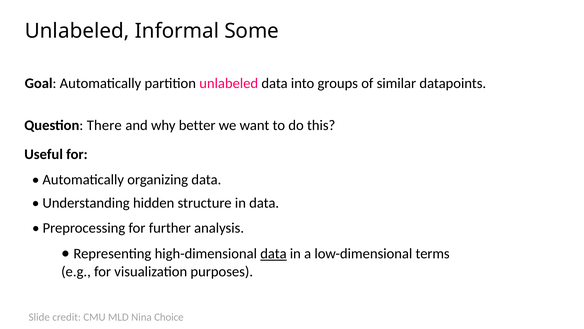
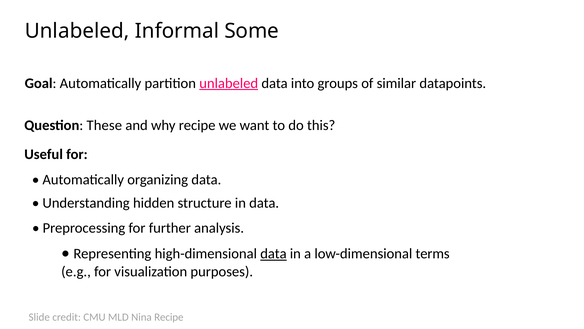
unlabeled at (229, 83) underline: none -> present
There: There -> These
why better: better -> recipe
Nina Choice: Choice -> Recipe
